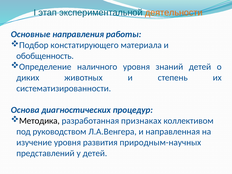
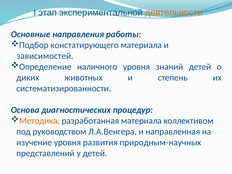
обобщенность: обобщенность -> зависимостей
Методика colour: black -> orange
разработанная признаках: признаках -> материала
